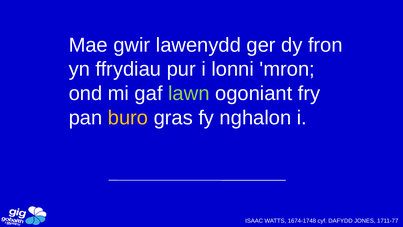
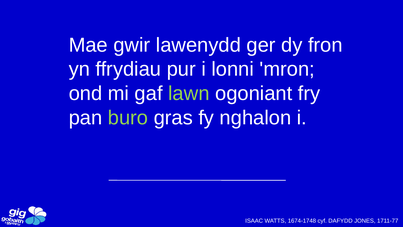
buro colour: yellow -> light green
